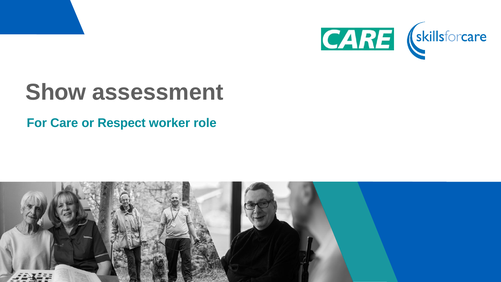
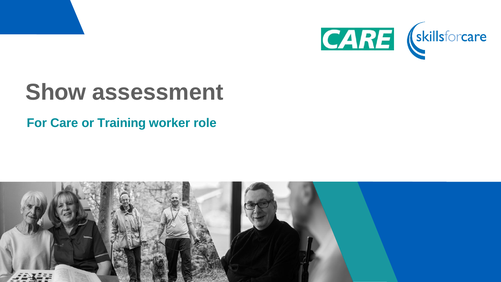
Respect: Respect -> Training
